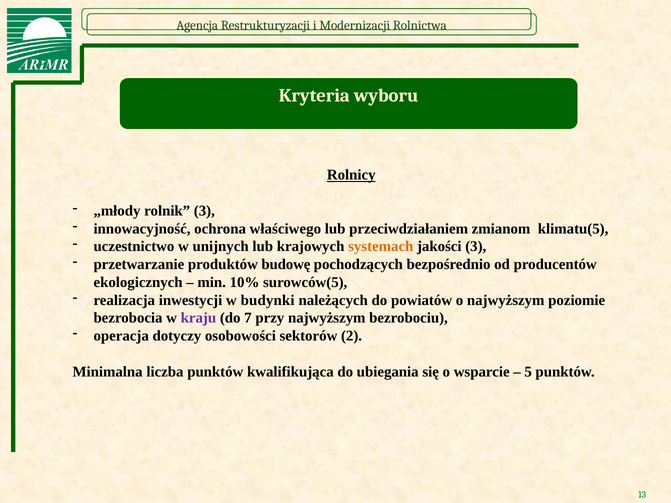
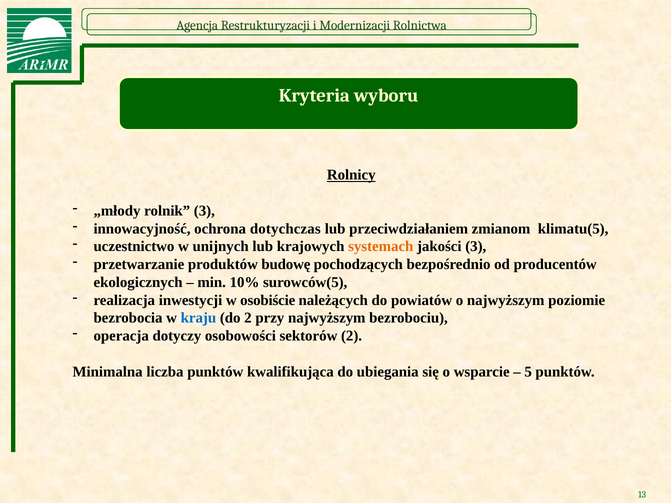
właściwego: właściwego -> dotychczas
budynki: budynki -> osobiście
kraju colour: purple -> blue
do 7: 7 -> 2
